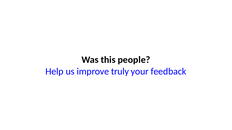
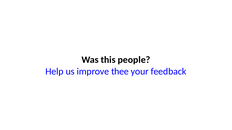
truly: truly -> thee
